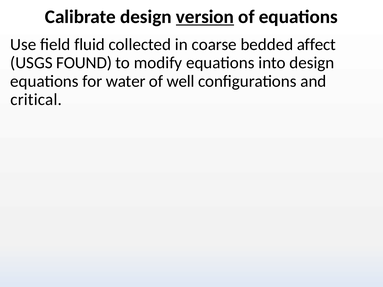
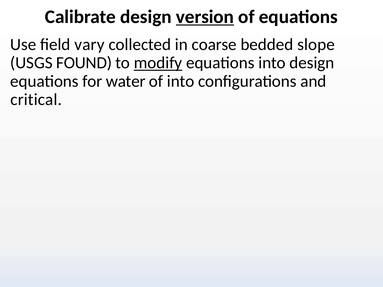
fluid: fluid -> vary
affect: affect -> slope
modify underline: none -> present
of well: well -> into
